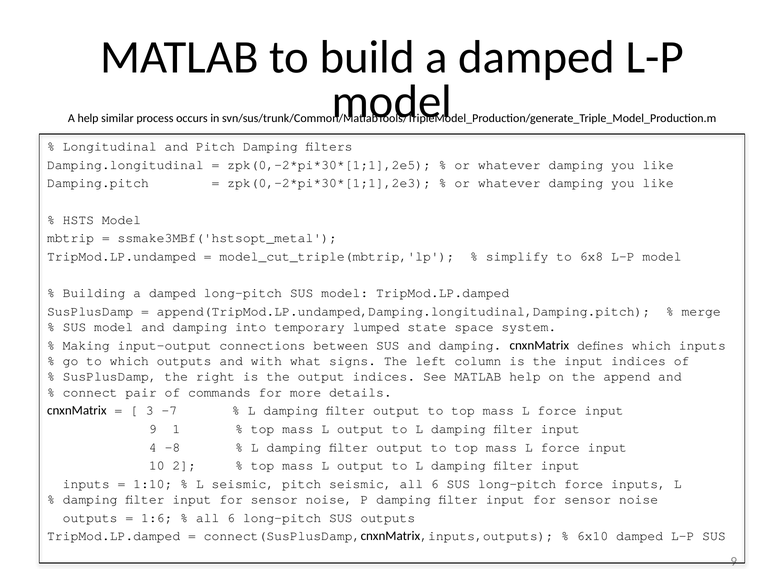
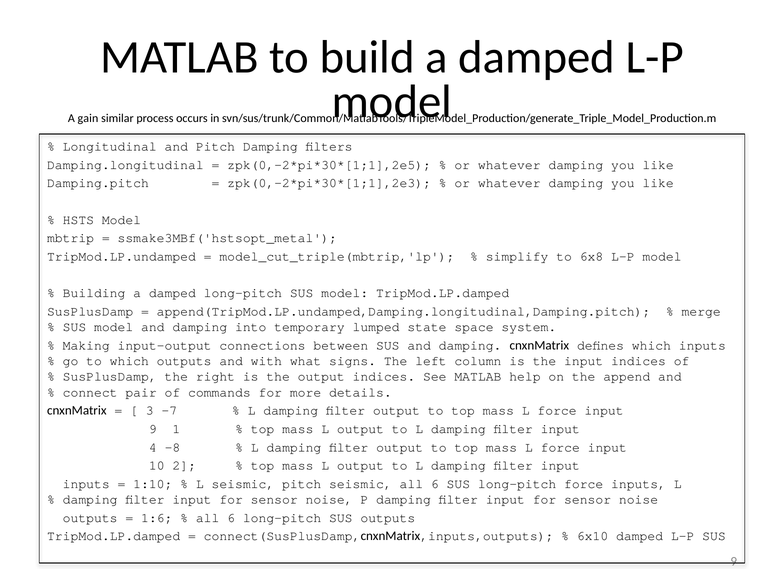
A help: help -> gain
